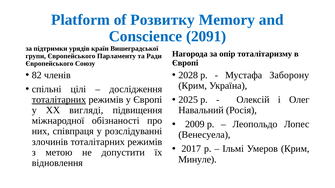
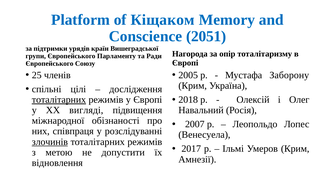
Розвитку: Розвитку -> Кіщаком
2091: 2091 -> 2051
82: 82 -> 25
2028: 2028 -> 2005
2025: 2025 -> 2018
2009: 2009 -> 2007
злочинів underline: none -> present
Минуле: Минуле -> Амнезії
